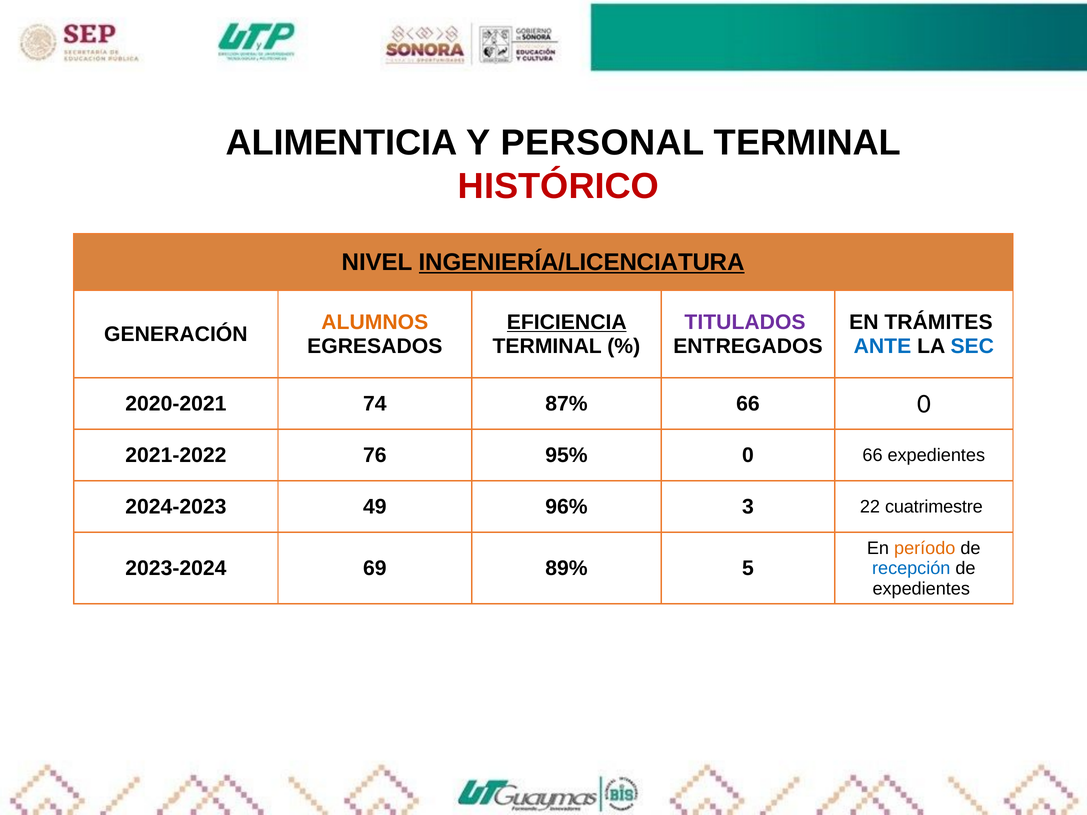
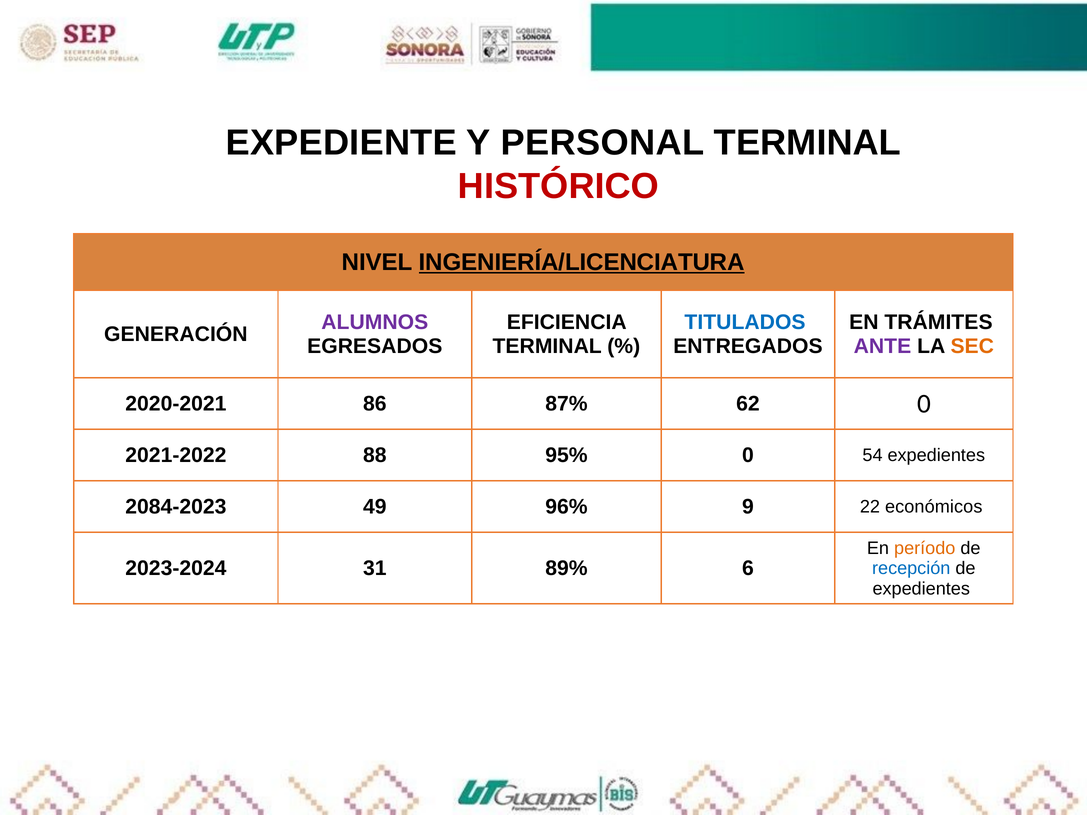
ALIMENTICIA: ALIMENTICIA -> EXPEDIENTE
ALUMNOS colour: orange -> purple
EFICIENCIA underline: present -> none
TITULADOS colour: purple -> blue
ANTE colour: blue -> purple
SEC colour: blue -> orange
74: 74 -> 86
87% 66: 66 -> 62
76: 76 -> 88
0 66: 66 -> 54
2024-2023: 2024-2023 -> 2084-2023
3: 3 -> 9
cuatrimestre: cuatrimestre -> económicos
69: 69 -> 31
5: 5 -> 6
